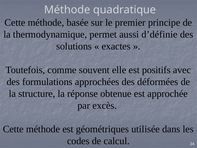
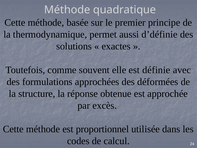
positifs: positifs -> définie
géométriques: géométriques -> proportionnel
